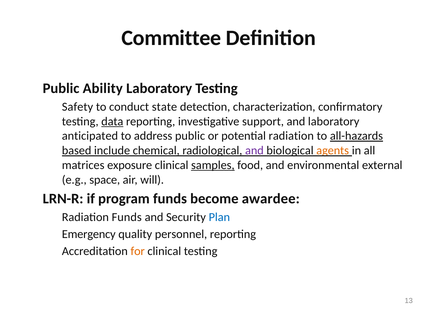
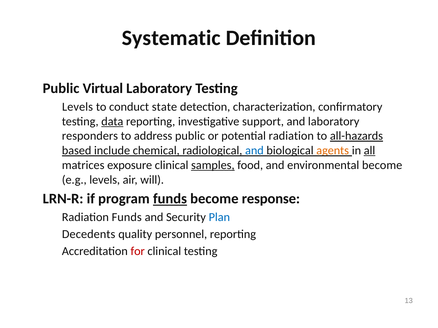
Committee: Committee -> Systematic
Ability: Ability -> Virtual
Safety at (78, 107): Safety -> Levels
anticipated: anticipated -> responders
and at (254, 151) colour: purple -> blue
all underline: none -> present
environmental external: external -> become
e.g space: space -> levels
funds at (170, 199) underline: none -> present
awardee: awardee -> response
Emergency: Emergency -> Decedents
for colour: orange -> red
